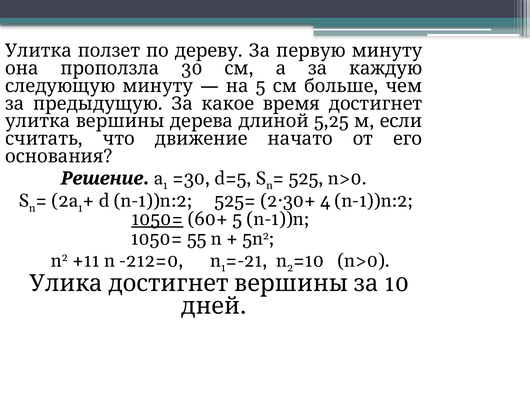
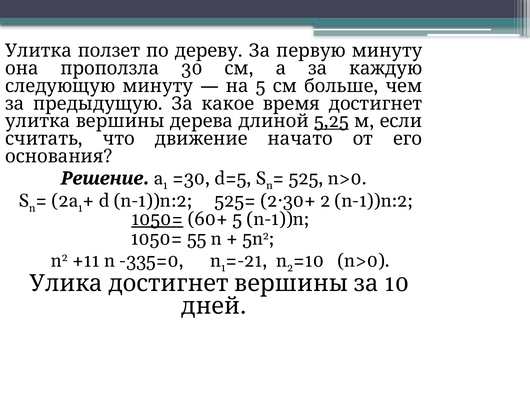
5,25 underline: none -> present
2·30+ 4: 4 -> 2
-212=0: -212=0 -> -335=0
